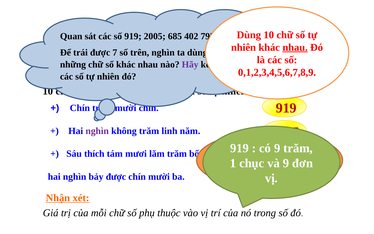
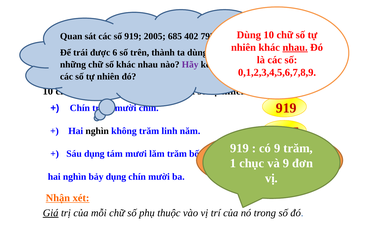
được 7: 7 -> 6
trên nghìn: nghìn -> thành
nghìn at (97, 131) colour: purple -> black
Sáu thích: thích -> dụng
bảy được: được -> dụng
Giá at (51, 213) underline: none -> present
